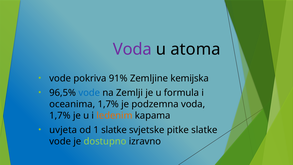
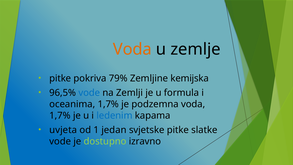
Voda at (132, 49) colour: purple -> orange
atoma: atoma -> zemlje
vode at (60, 78): vode -> pitke
91%: 91% -> 79%
ledenim colour: orange -> blue
1 slatke: slatke -> jedan
